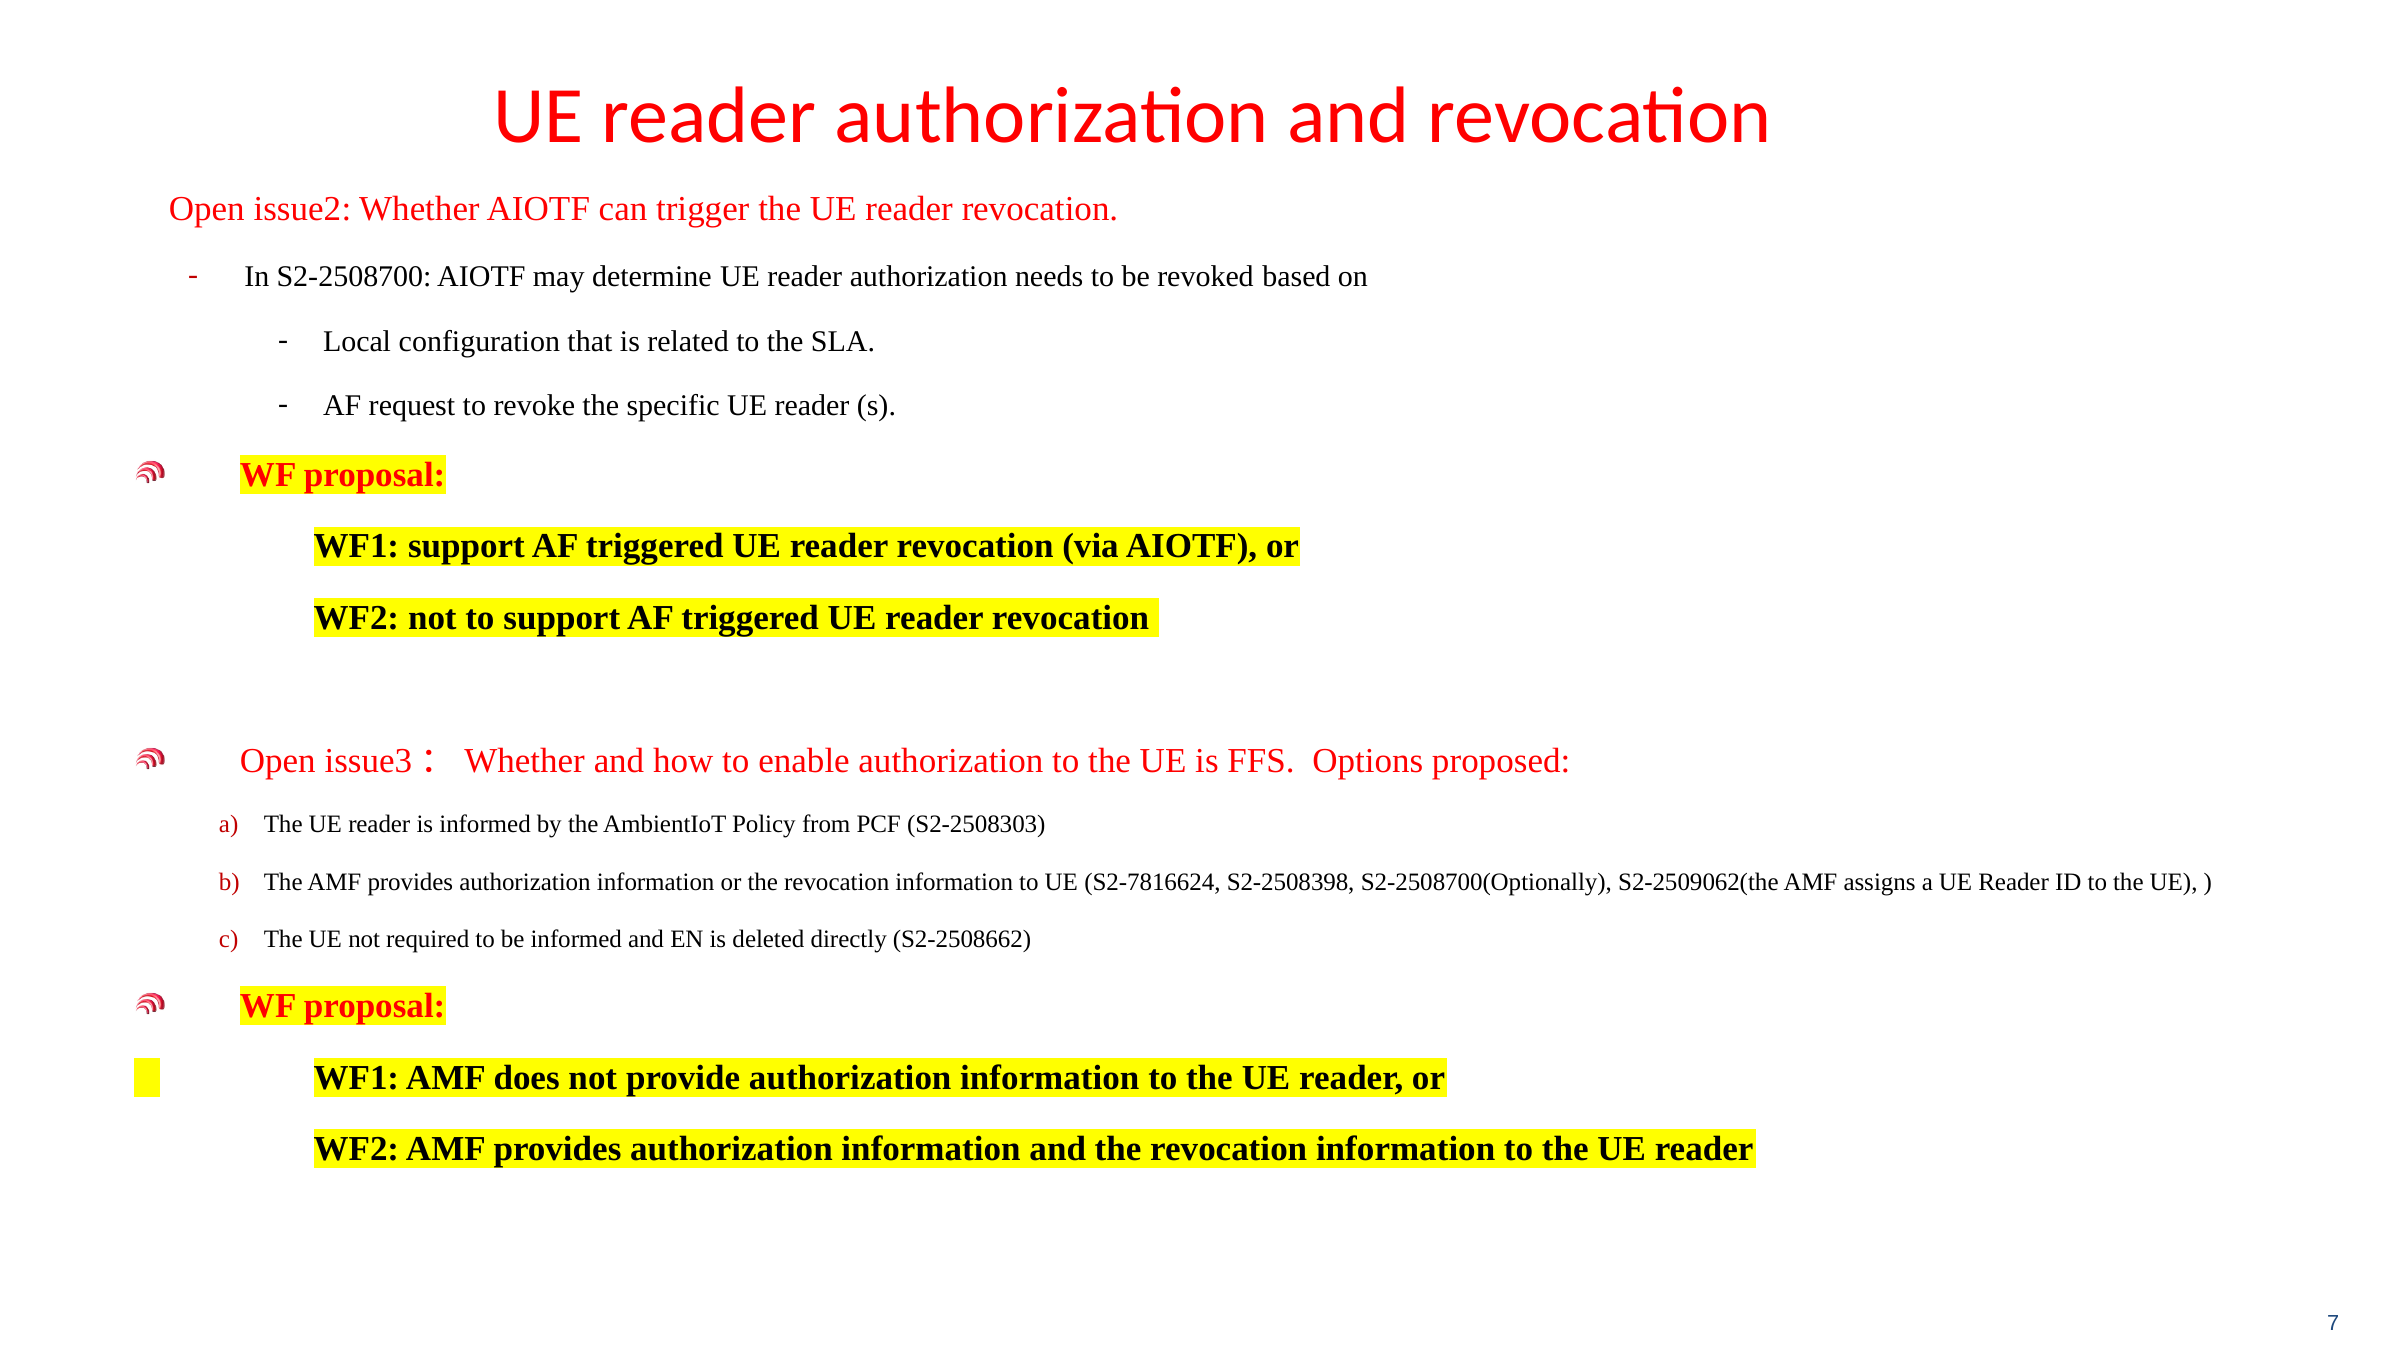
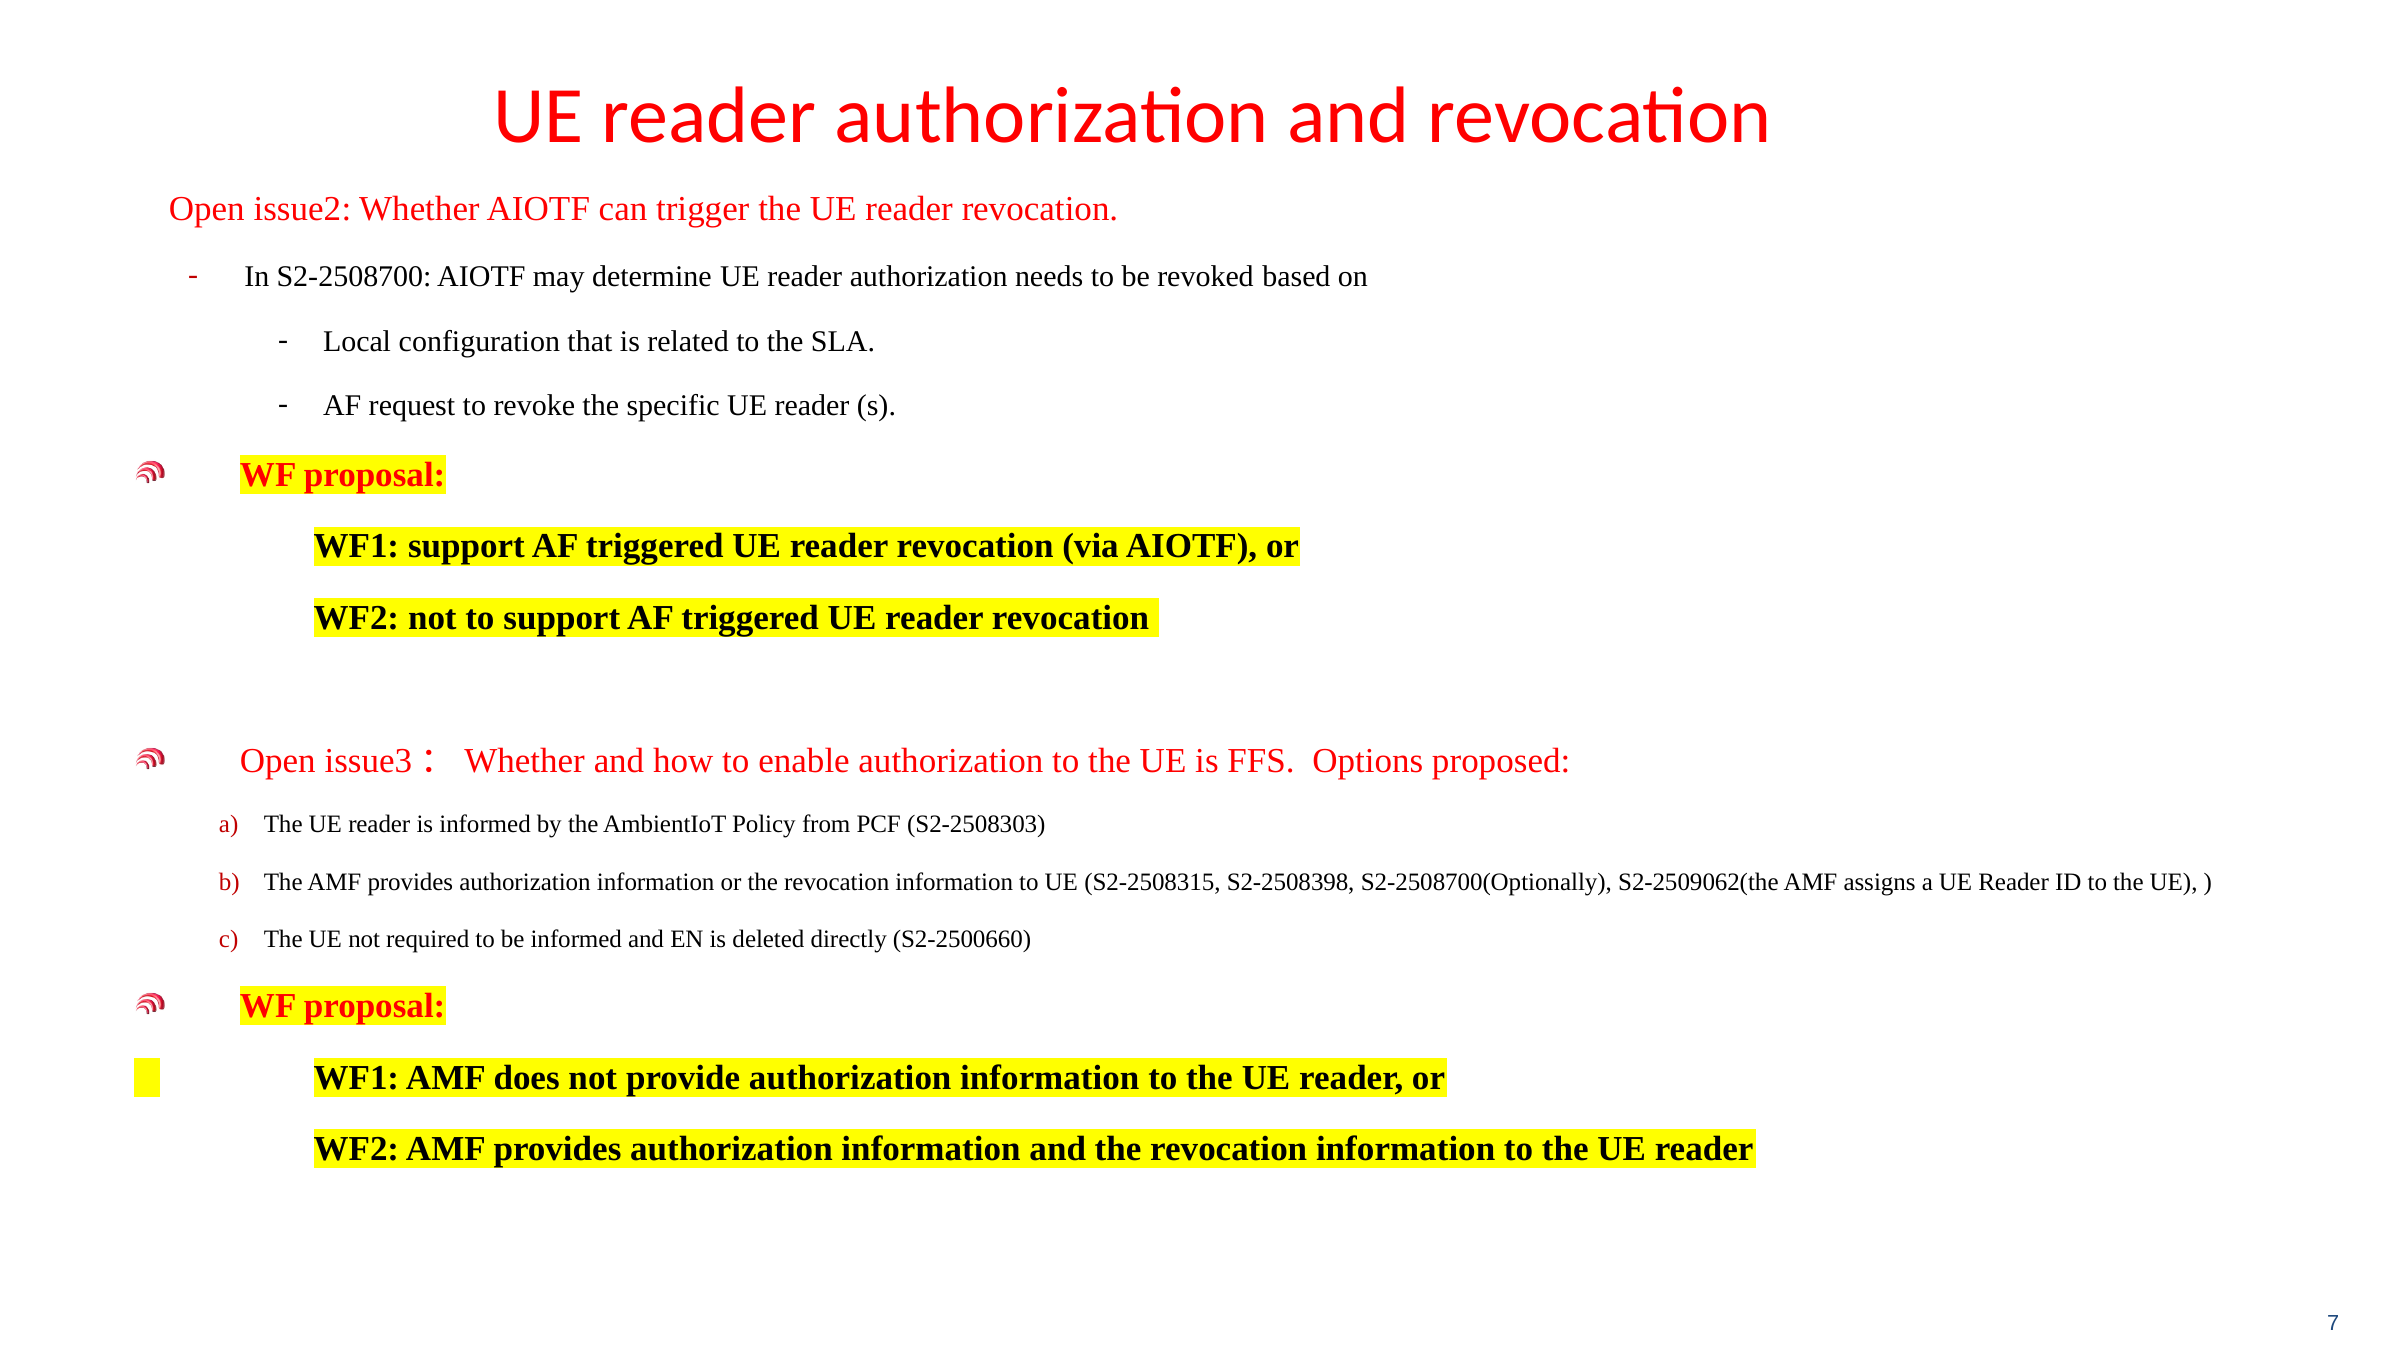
S2-7816624: S2-7816624 -> S2-2508315
S2-2508662: S2-2508662 -> S2-2500660
